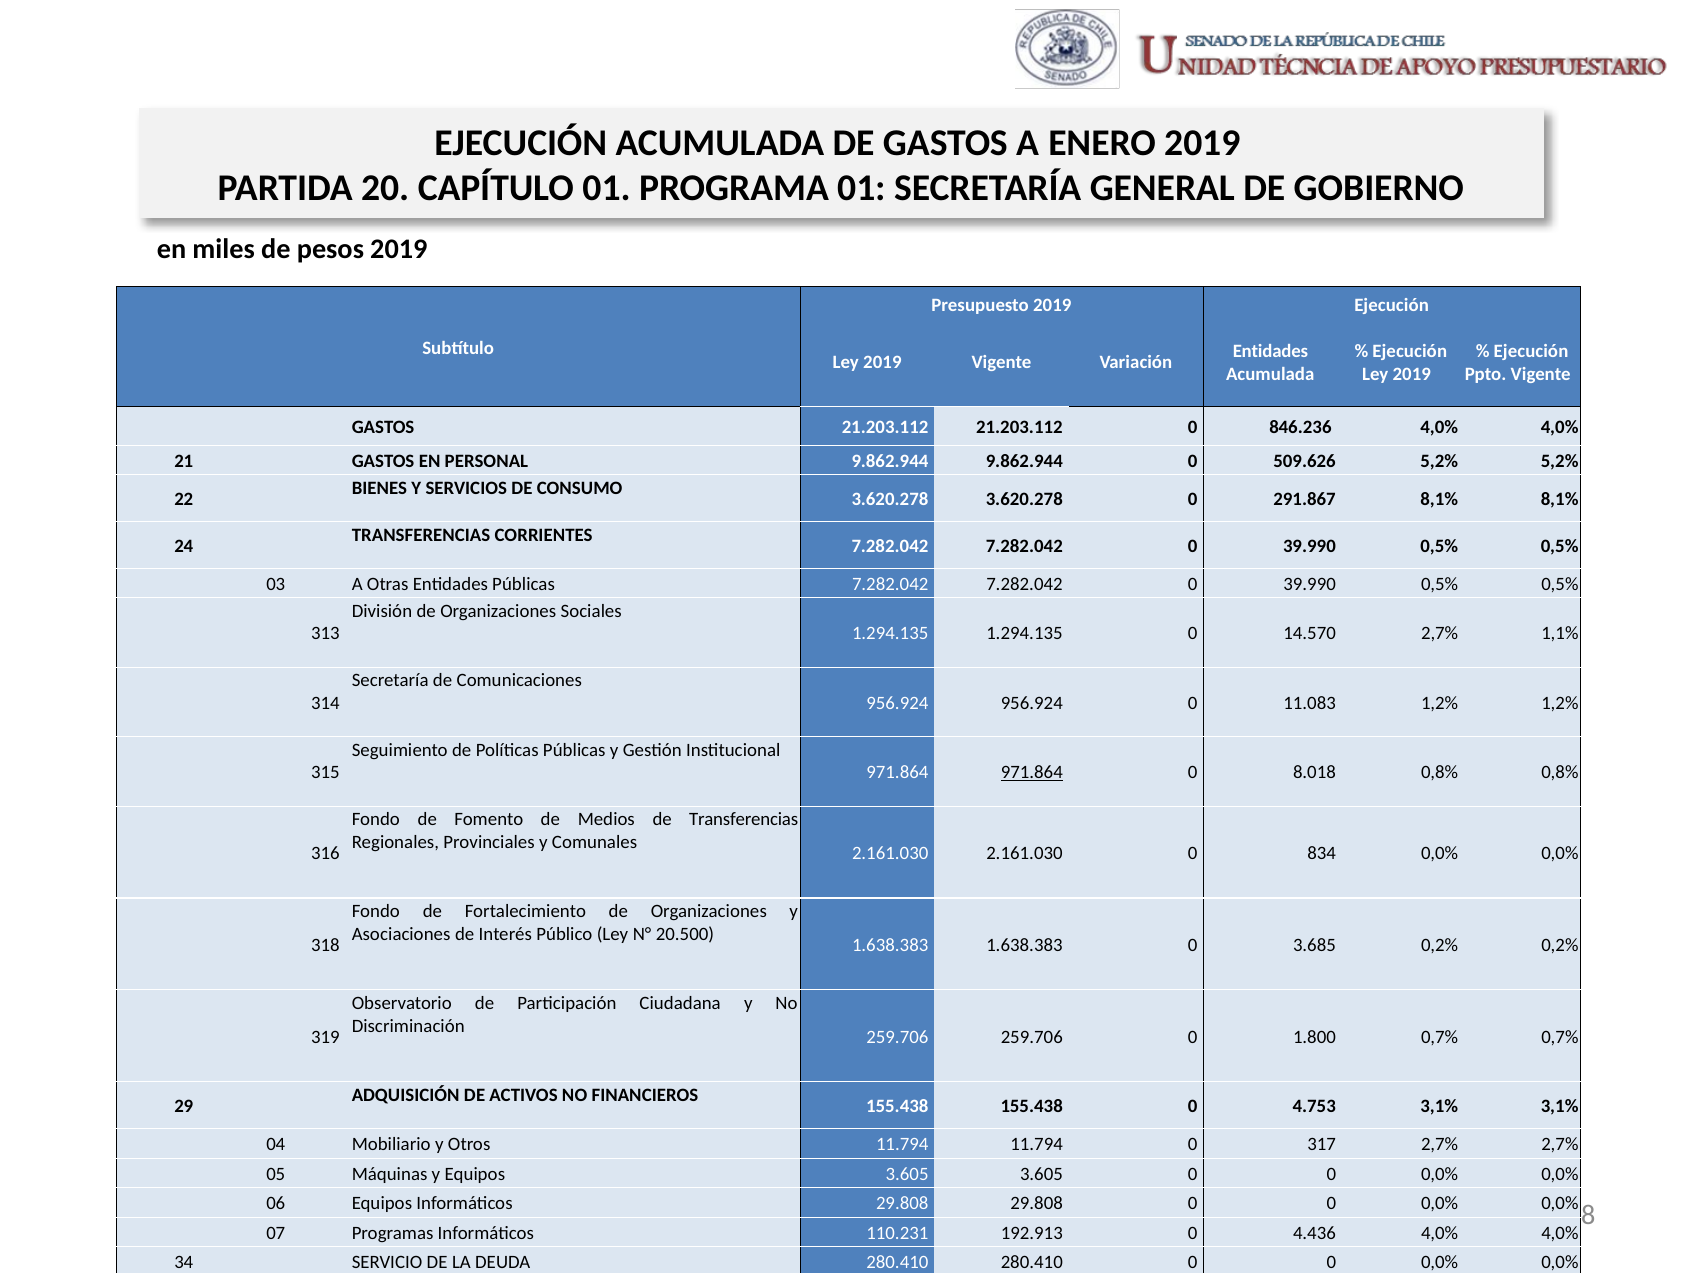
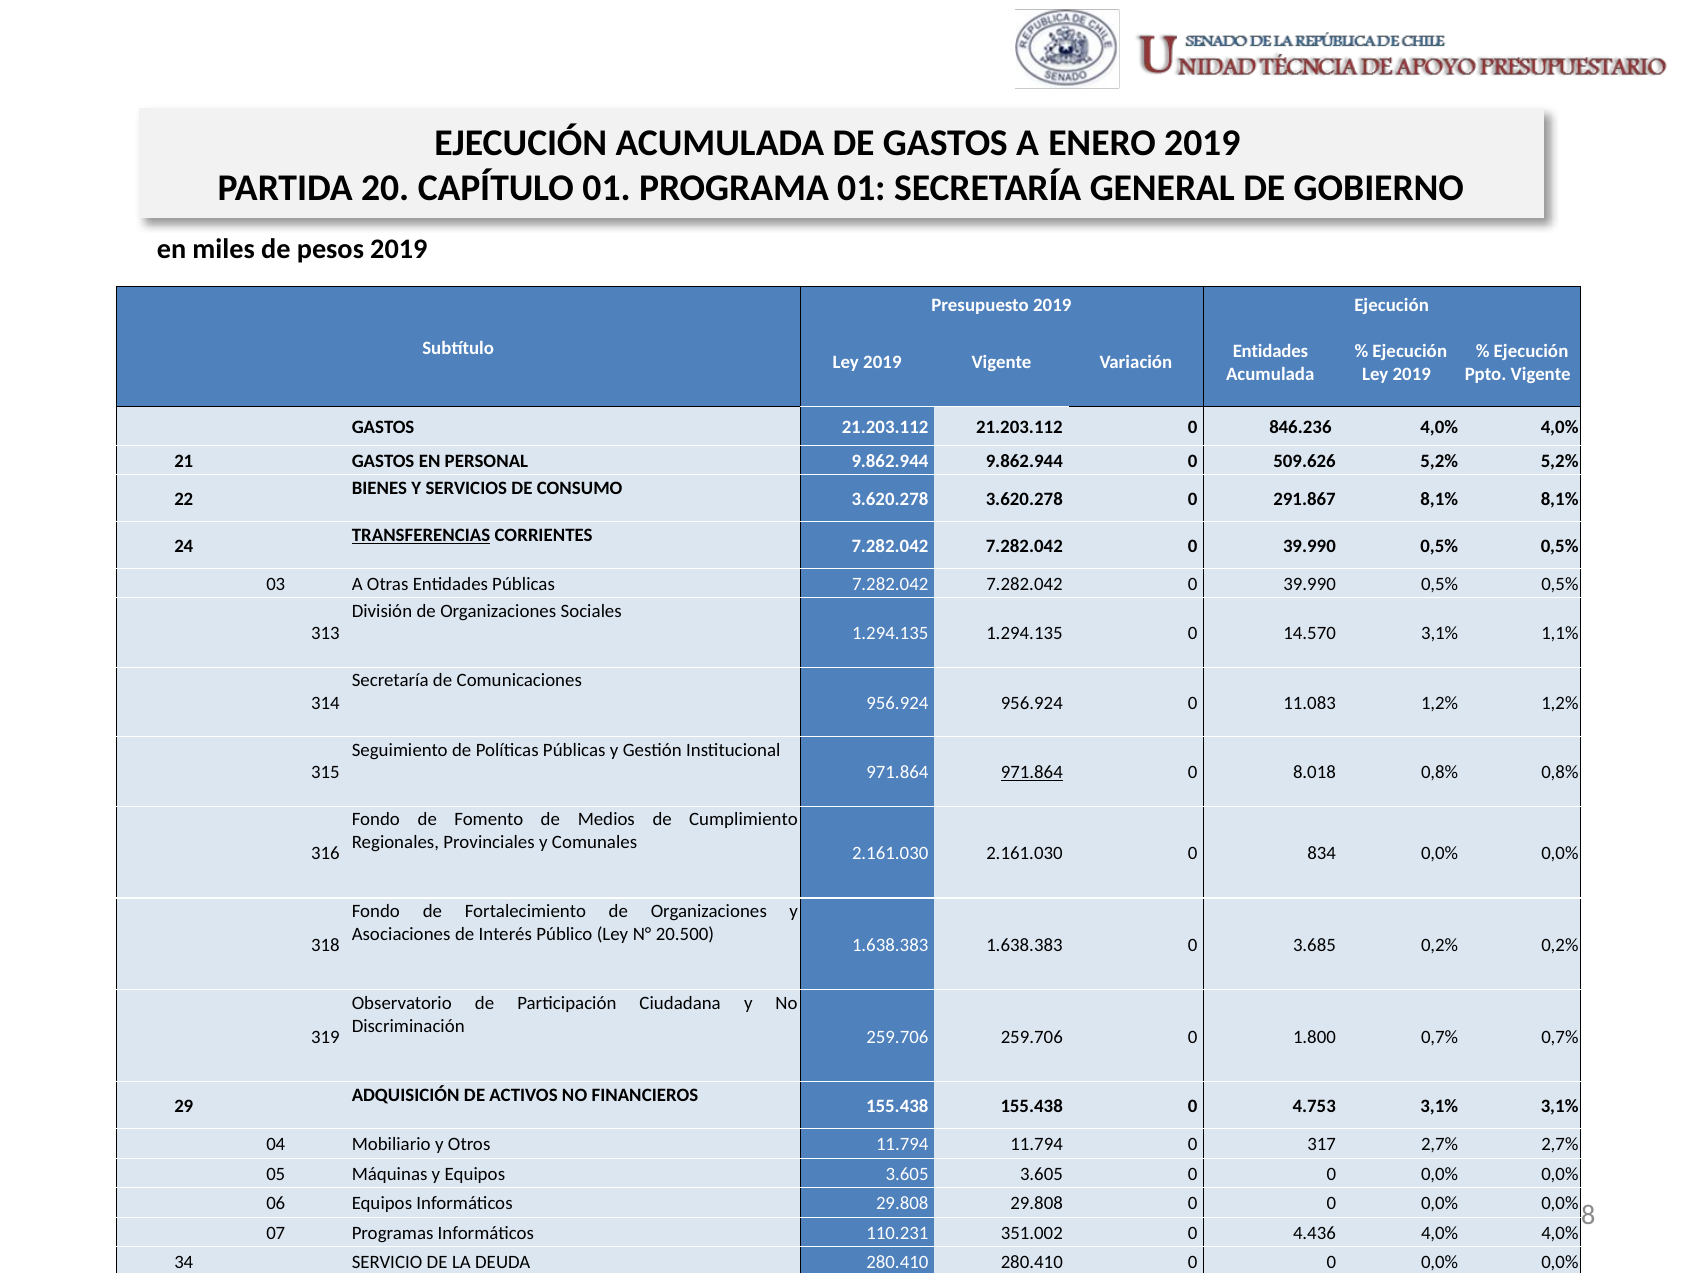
TRANSFERENCIAS at (421, 535) underline: none -> present
14.570 2,7%: 2,7% -> 3,1%
de Transferencias: Transferencias -> Cumplimiento
192.913: 192.913 -> 351.002
